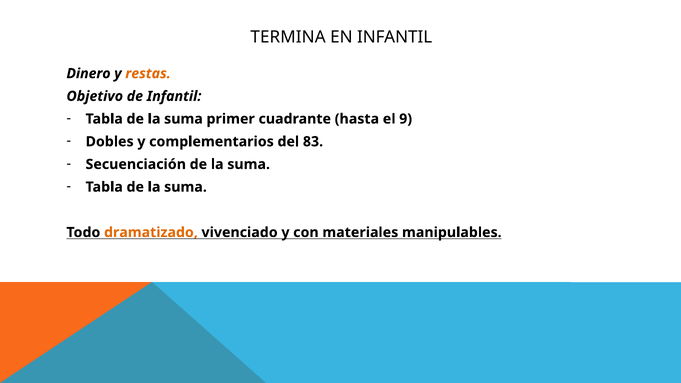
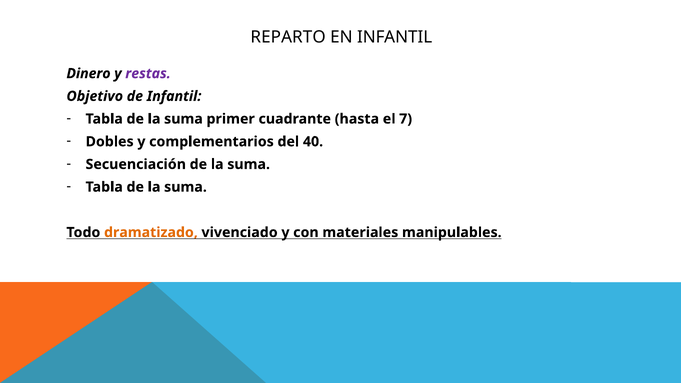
TERMINA: TERMINA -> REPARTO
restas colour: orange -> purple
9: 9 -> 7
83: 83 -> 40
